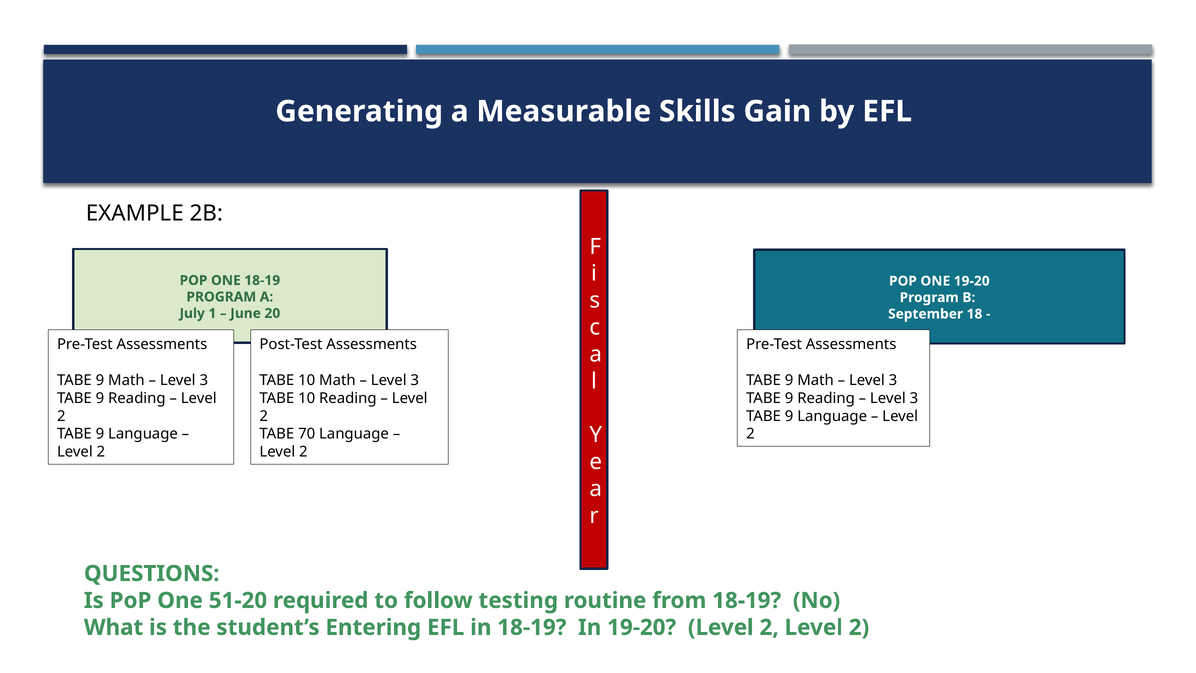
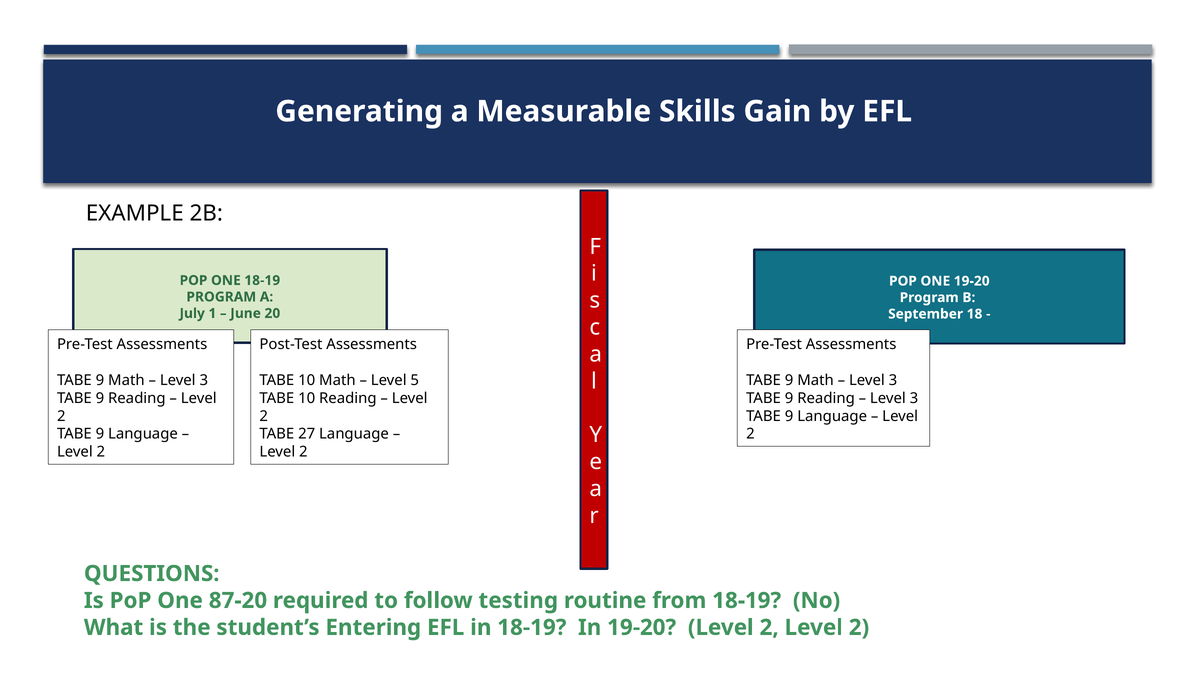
3 at (415, 380): 3 -> 5
70: 70 -> 27
51-20: 51-20 -> 87-20
